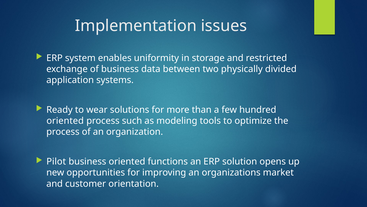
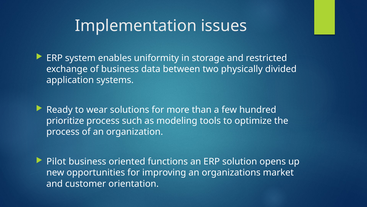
oriented at (65, 121): oriented -> prioritize
